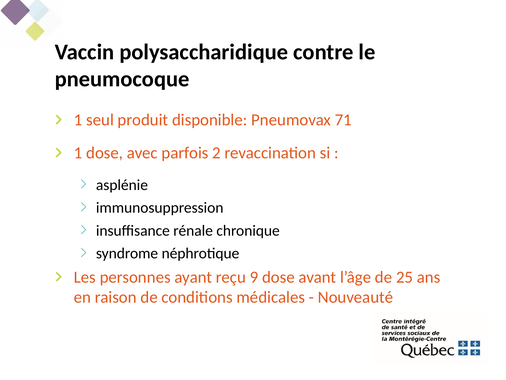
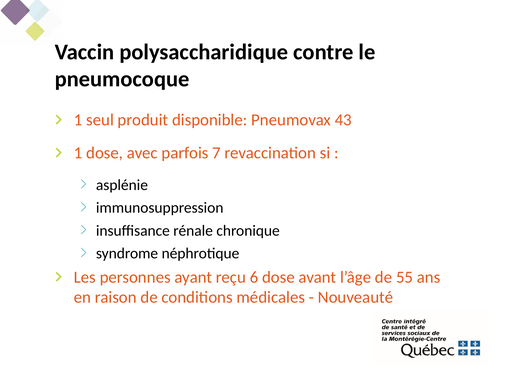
71: 71 -> 43
2: 2 -> 7
9: 9 -> 6
25: 25 -> 55
